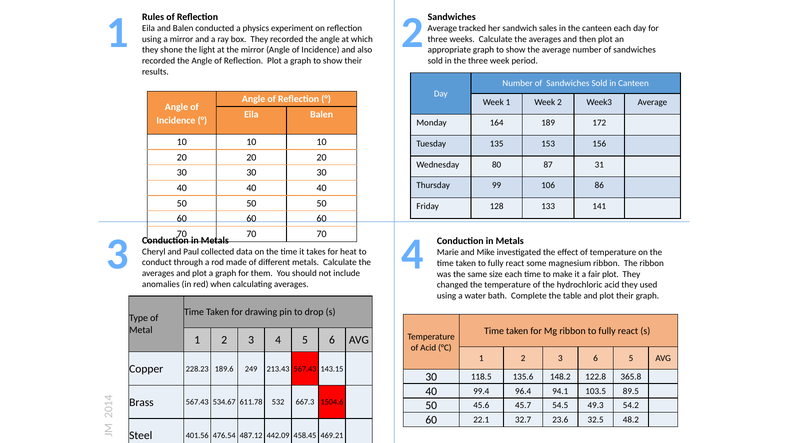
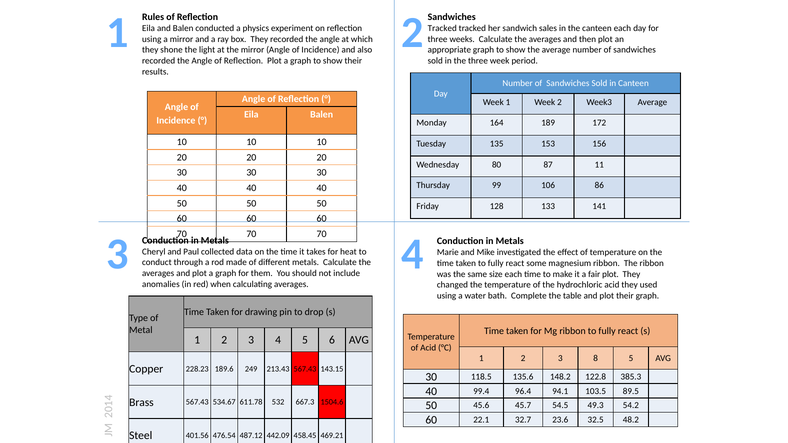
Average at (442, 28): Average -> Tracked
31: 31 -> 11
3 6: 6 -> 8
365.8: 365.8 -> 385.3
